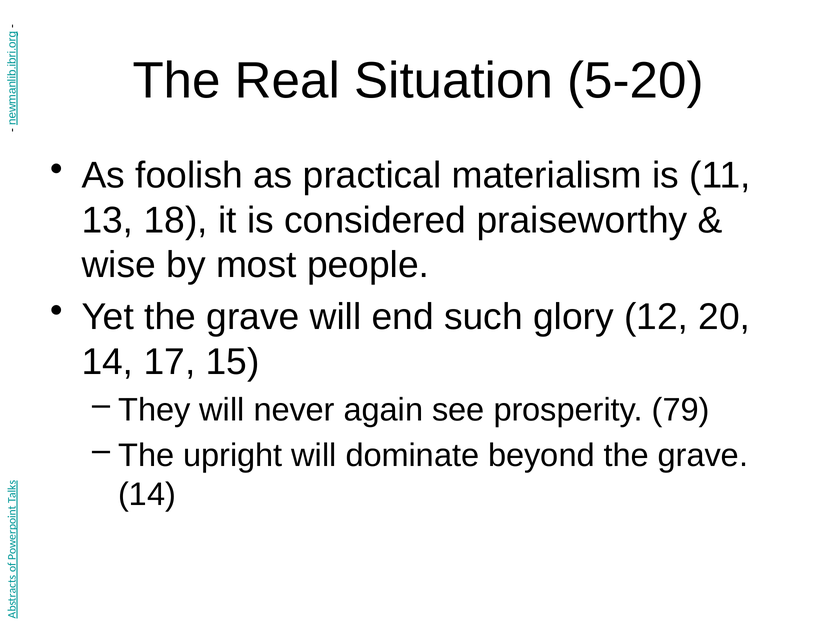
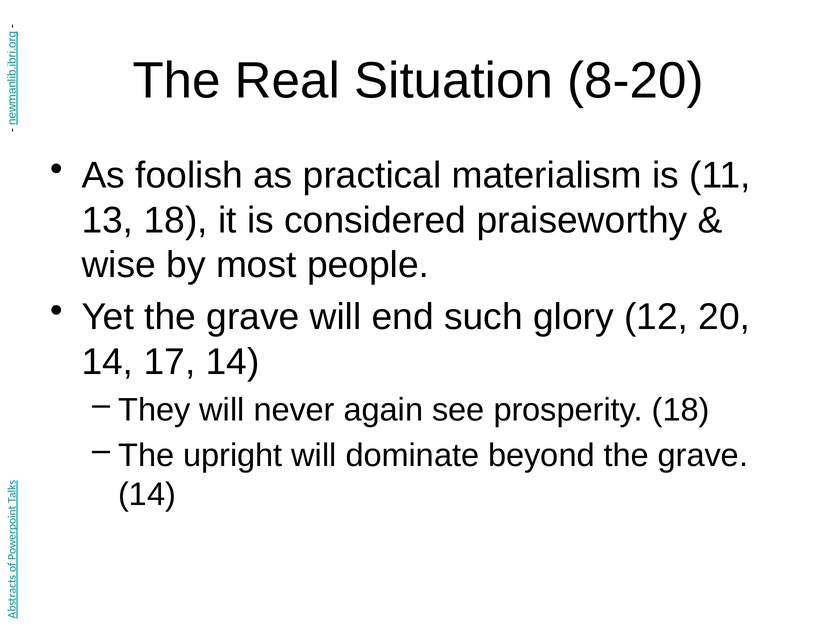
5-20: 5-20 -> 8-20
17 15: 15 -> 14
prosperity 79: 79 -> 18
